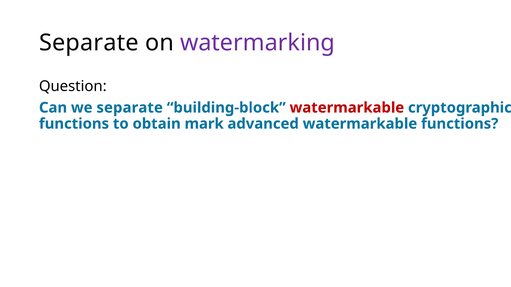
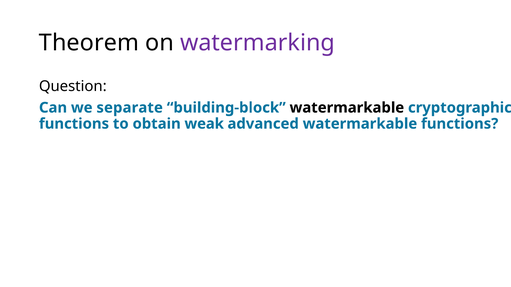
Separate at (89, 43): Separate -> Theorem
watermarkable at (347, 108) colour: red -> black
mark: mark -> weak
